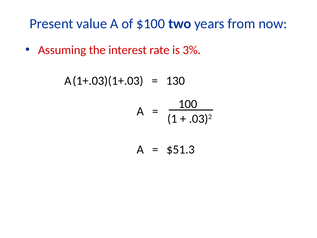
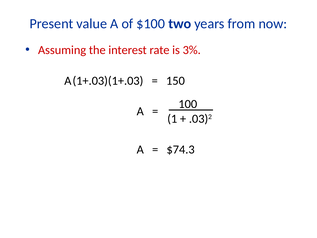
130: 130 -> 150
$51.3: $51.3 -> $74.3
